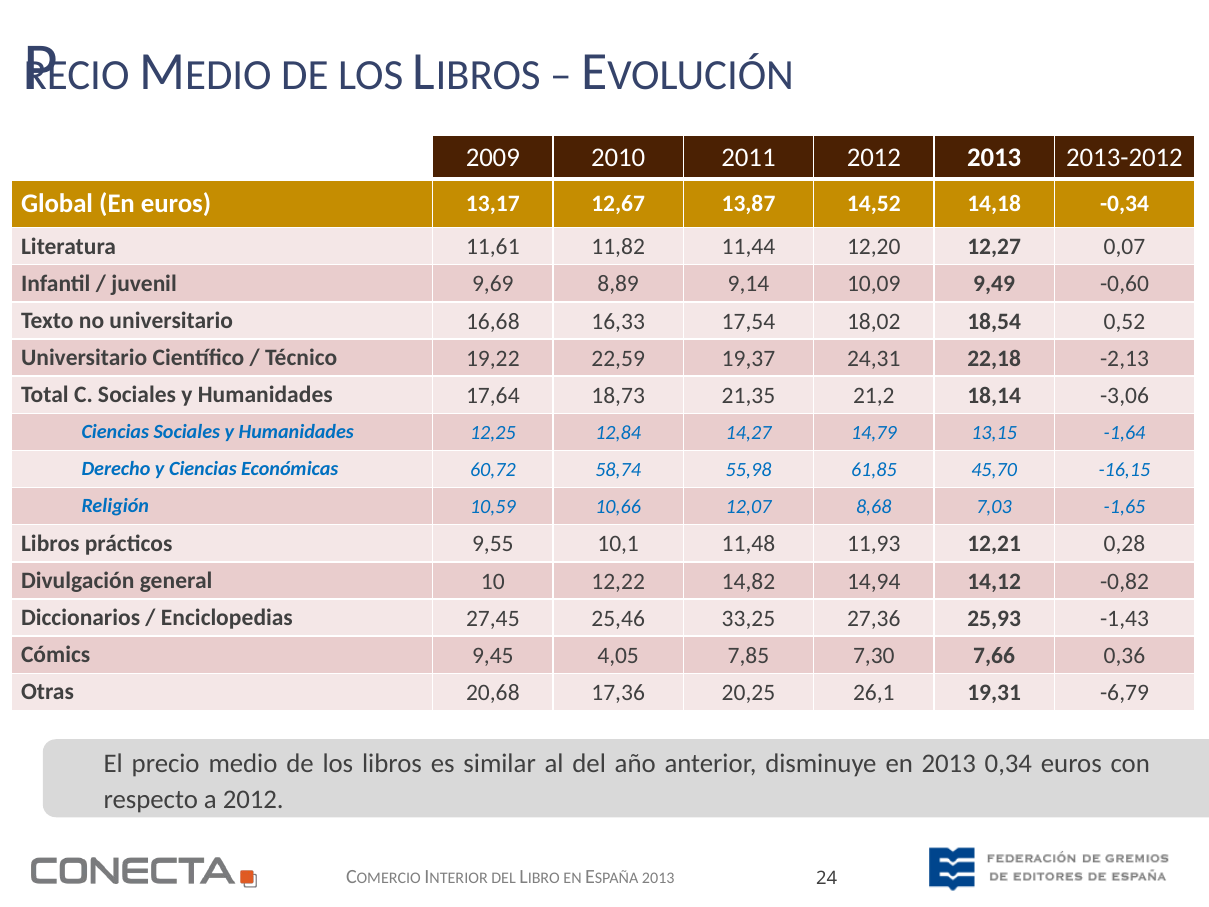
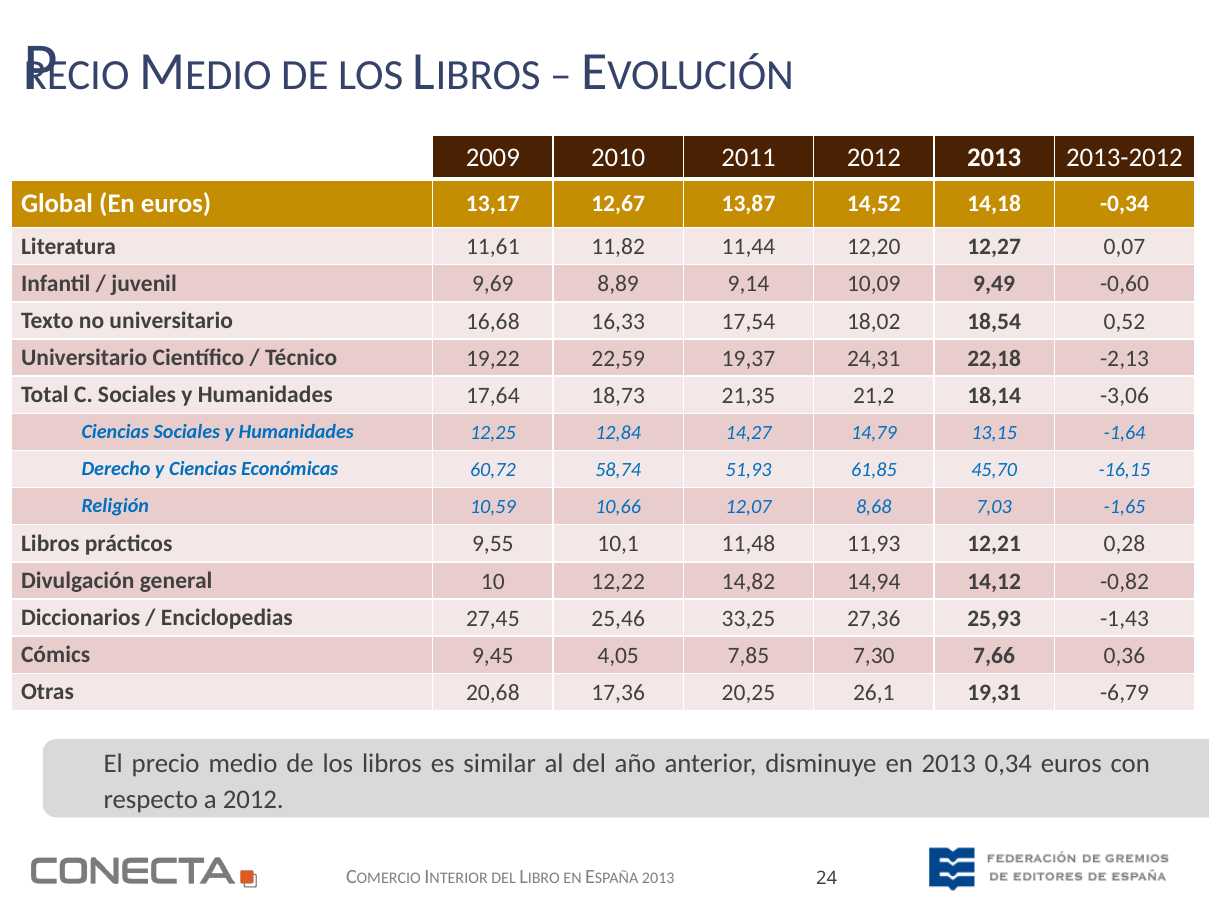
55,98: 55,98 -> 51,93
